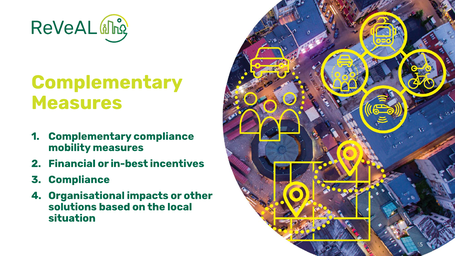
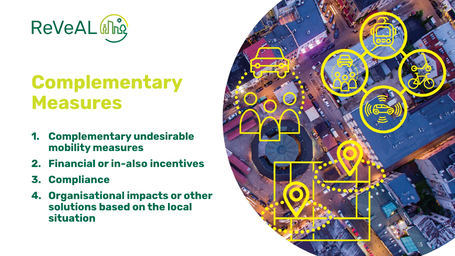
Complementary compliance: compliance -> undesirable
in-best: in-best -> in-also
